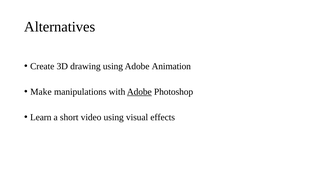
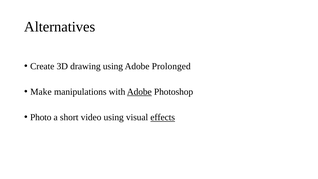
Animation: Animation -> Prolonged
Learn: Learn -> Photo
effects underline: none -> present
